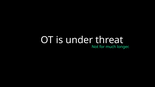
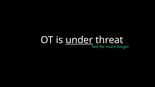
under underline: none -> present
